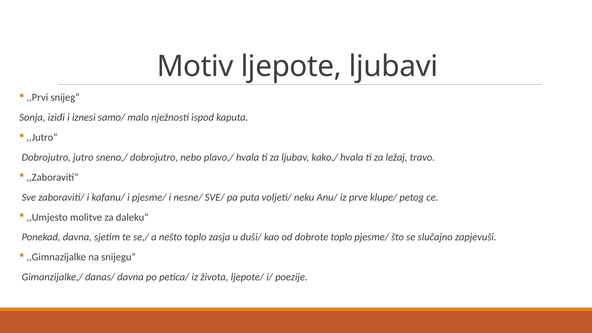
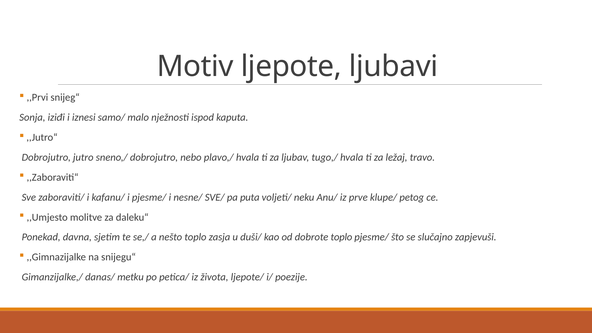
kako,/: kako,/ -> tugo,/
danas/ davna: davna -> metku
